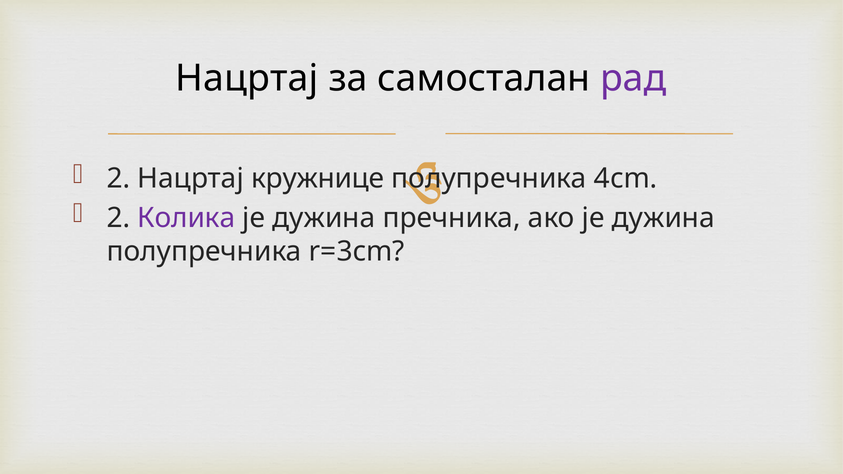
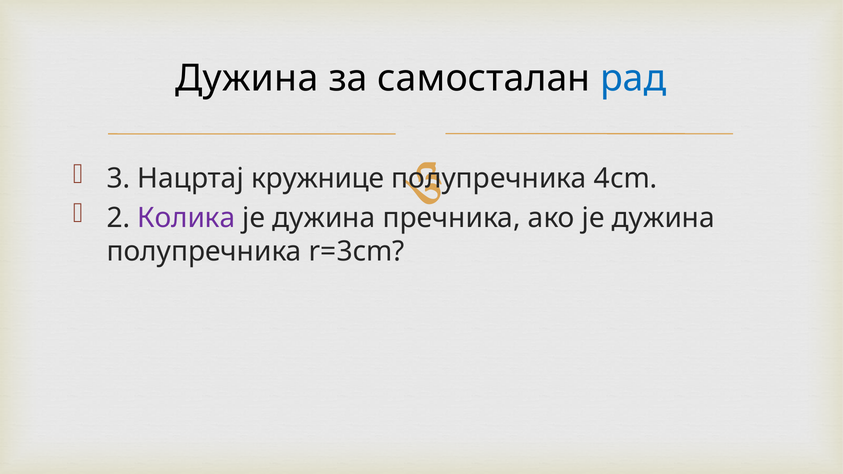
Нацртај at (247, 78): Нацртај -> Дужина
рад colour: purple -> blue
2 at (118, 179): 2 -> 3
